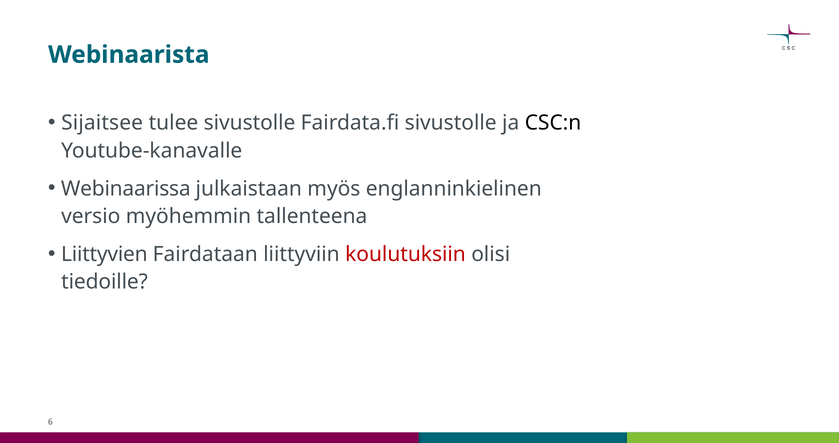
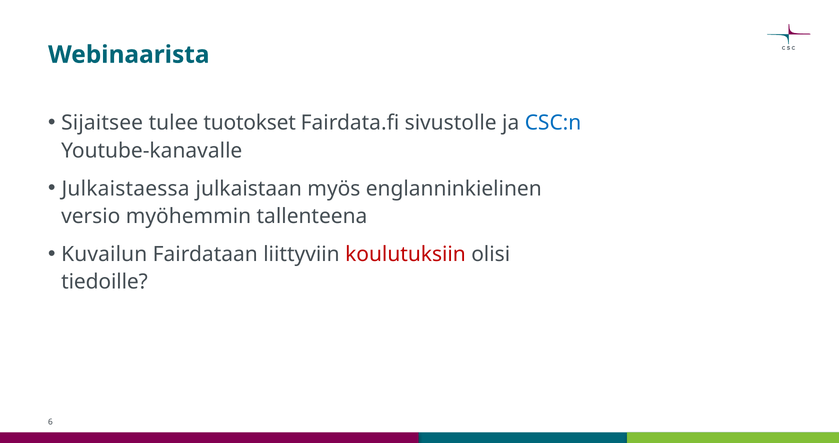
tulee sivustolle: sivustolle -> tuotokset
CSC:n colour: black -> blue
Webinaarissa: Webinaarissa -> Julkaistaessa
Liittyvien: Liittyvien -> Kuvailun
